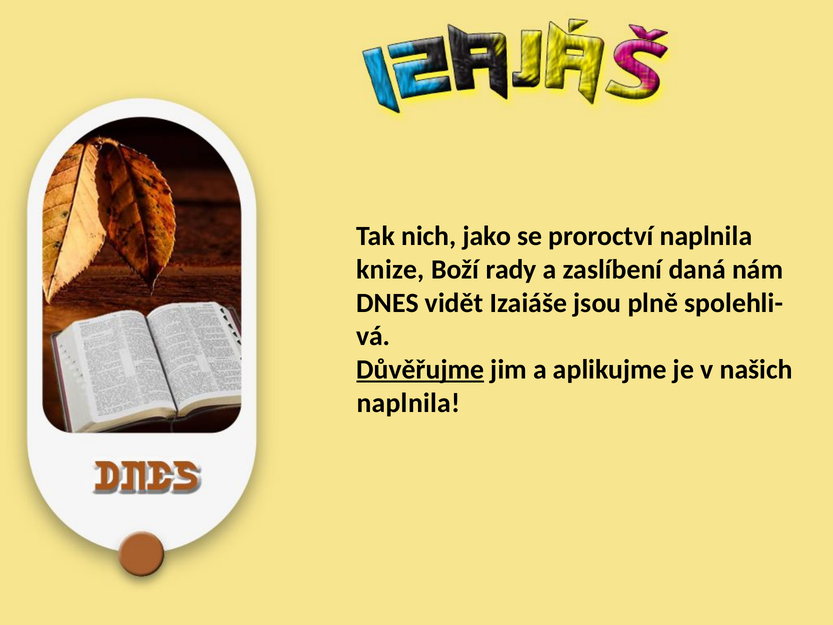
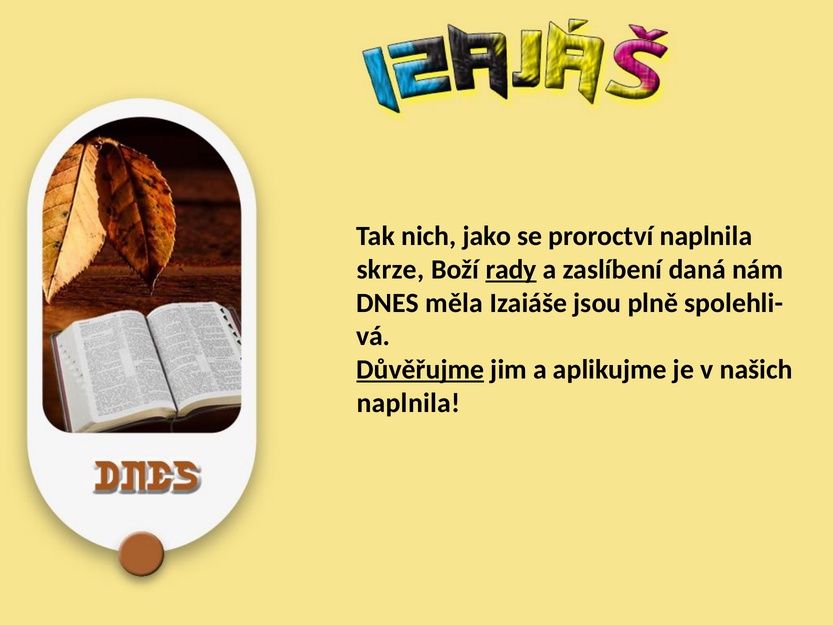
knize: knize -> skrze
rady underline: none -> present
vidět: vidět -> měla
